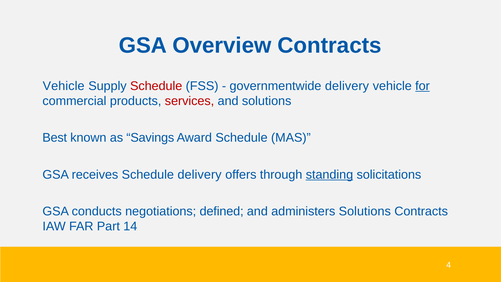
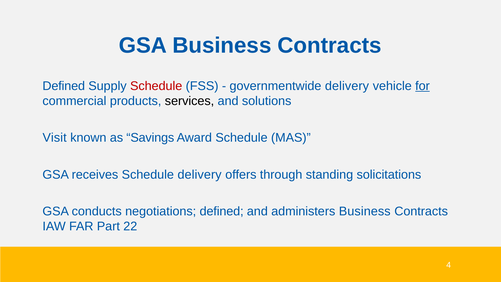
GSA Overview: Overview -> Business
Vehicle at (64, 86): Vehicle -> Defined
services colour: red -> black
Best: Best -> Visit
standing underline: present -> none
administers Solutions: Solutions -> Business
14: 14 -> 22
